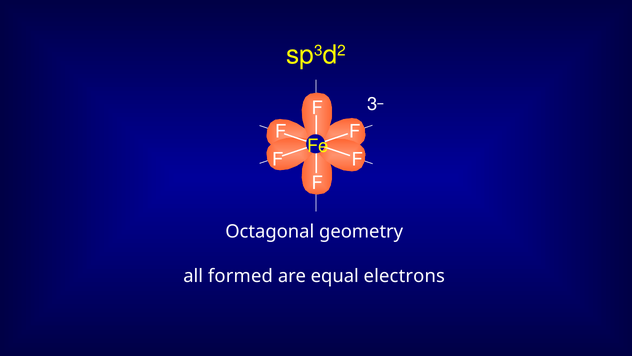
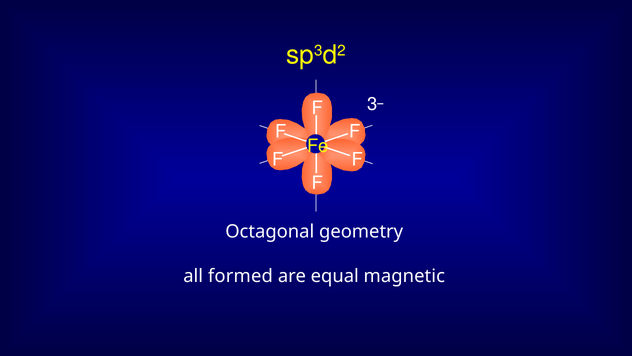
electrons: electrons -> magnetic
